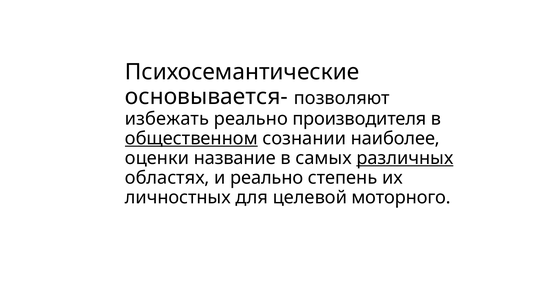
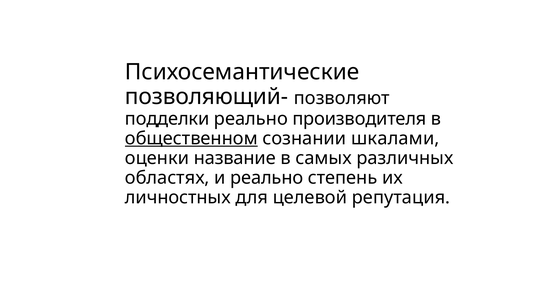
основывается-: основывается- -> позволяющий-
избежать: избежать -> подделки
наиболее: наиболее -> шкалами
различных underline: present -> none
моторного: моторного -> репутация
